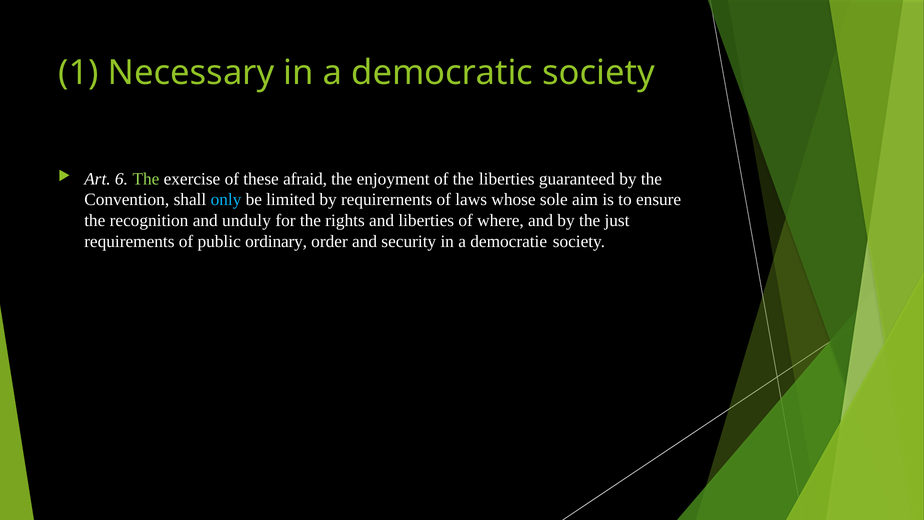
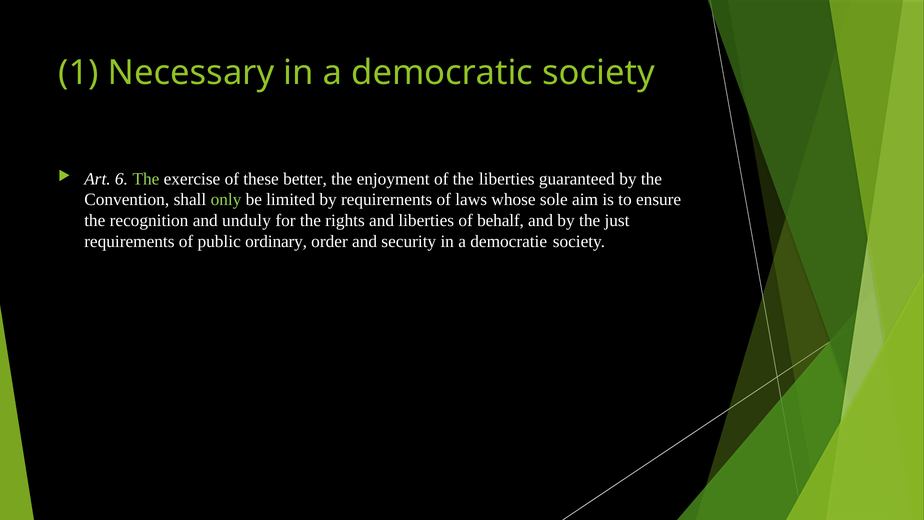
afraid: afraid -> better
only colour: light blue -> light green
where: where -> behalf
